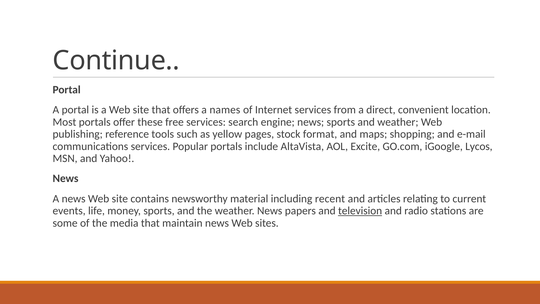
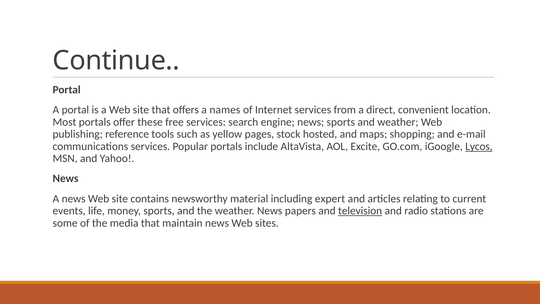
format: format -> hosted
Lycos underline: none -> present
recent: recent -> expert
